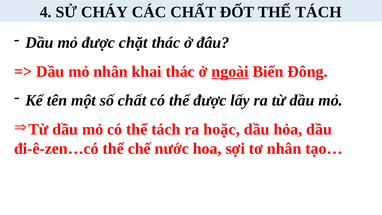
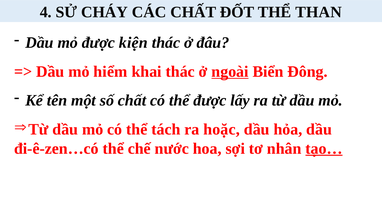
ĐỐT THỂ TÁCH: TÁCH -> THAN
chặt: chặt -> kiện
mỏ nhân: nhân -> hiểm
tạo… underline: none -> present
